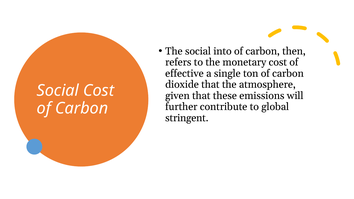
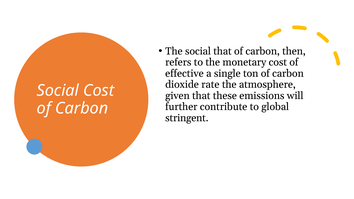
social into: into -> that
dioxide that: that -> rate
